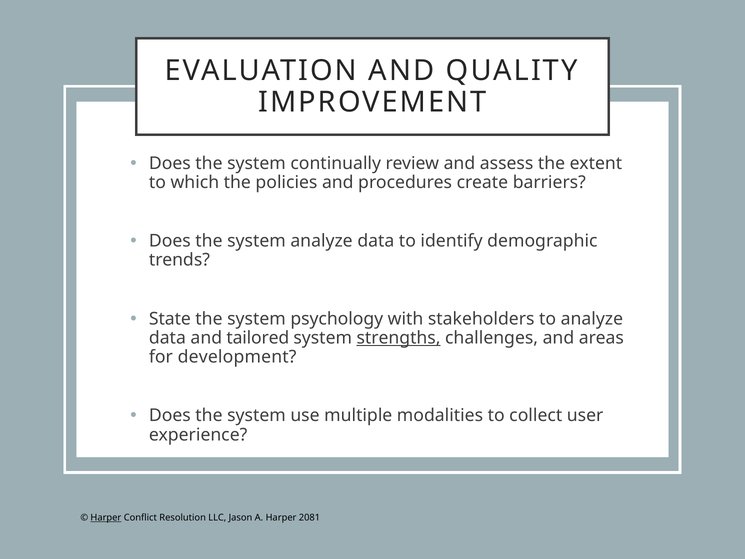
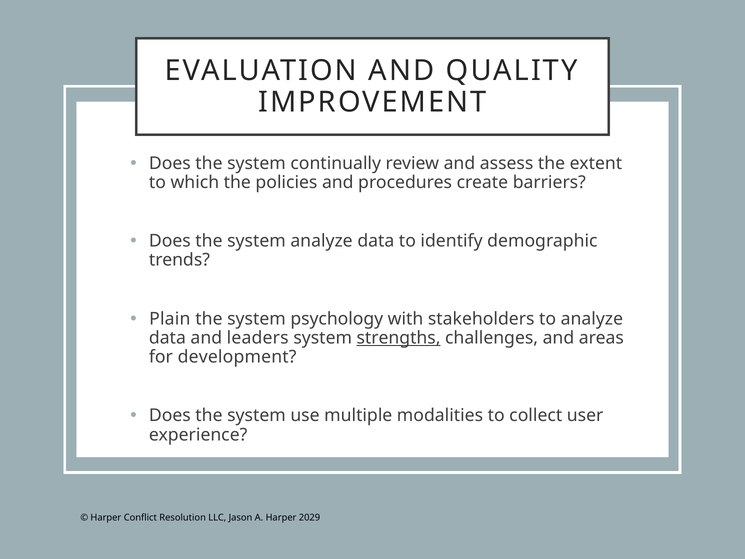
State: State -> Plain
tailored: tailored -> leaders
Harper at (106, 518) underline: present -> none
2081: 2081 -> 2029
